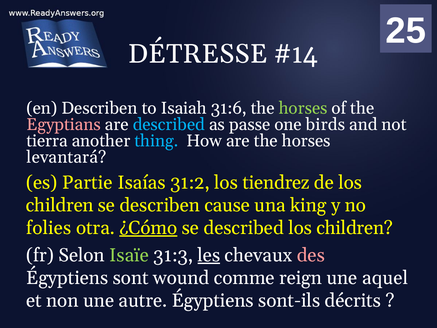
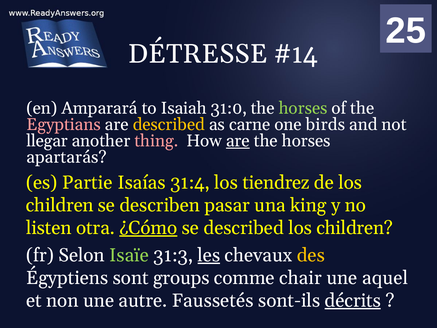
en Describen: Describen -> Amparará
31:6: 31:6 -> 31:0
described at (169, 125) colour: light blue -> yellow
passe: passe -> carne
tierra: tierra -> llegar
thing colour: light blue -> pink
are at (238, 141) underline: none -> present
levantará: levantará -> apartarás
31:2: 31:2 -> 31:4
cause: cause -> pasar
folies: folies -> listen
des colour: pink -> yellow
wound: wound -> groups
reign: reign -> chair
autre Égyptiens: Égyptiens -> Faussetés
décrits underline: none -> present
